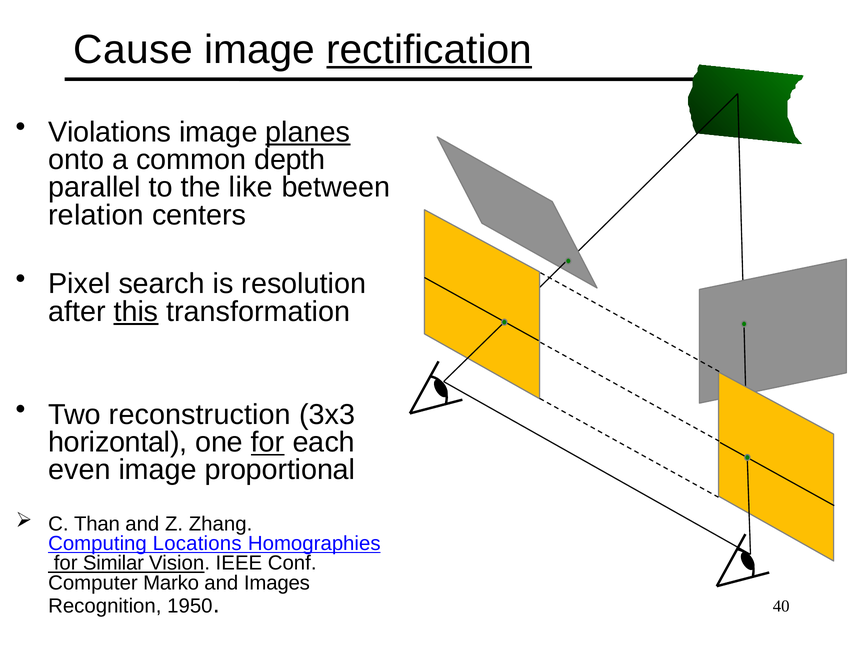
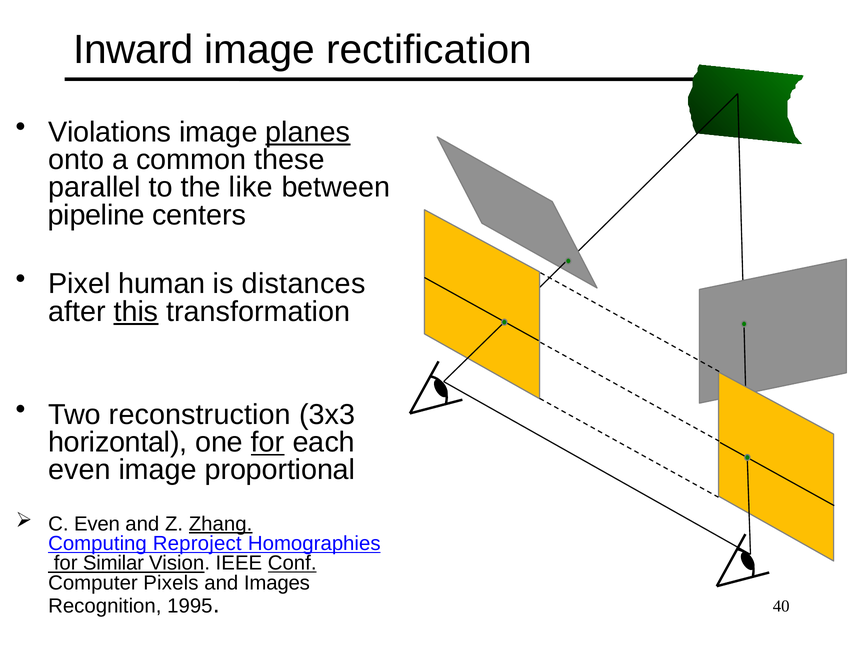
Cause: Cause -> Inward
rectification underline: present -> none
depth: depth -> these
relation: relation -> pipeline
search: search -> human
resolution: resolution -> distances
C Than: Than -> Even
Zhang underline: none -> present
Locations: Locations -> Reproject
Conf underline: none -> present
Marko: Marko -> Pixels
1950: 1950 -> 1995
